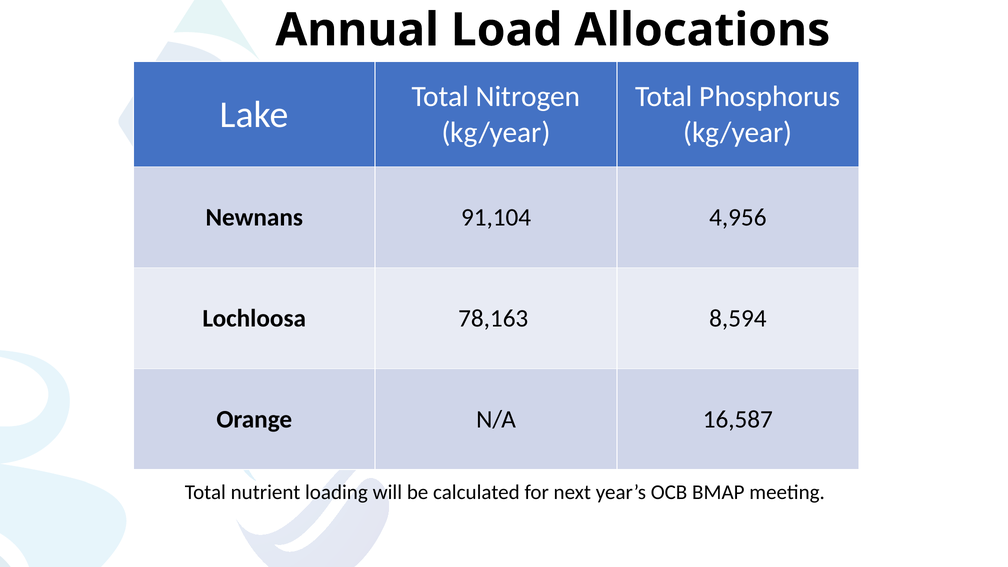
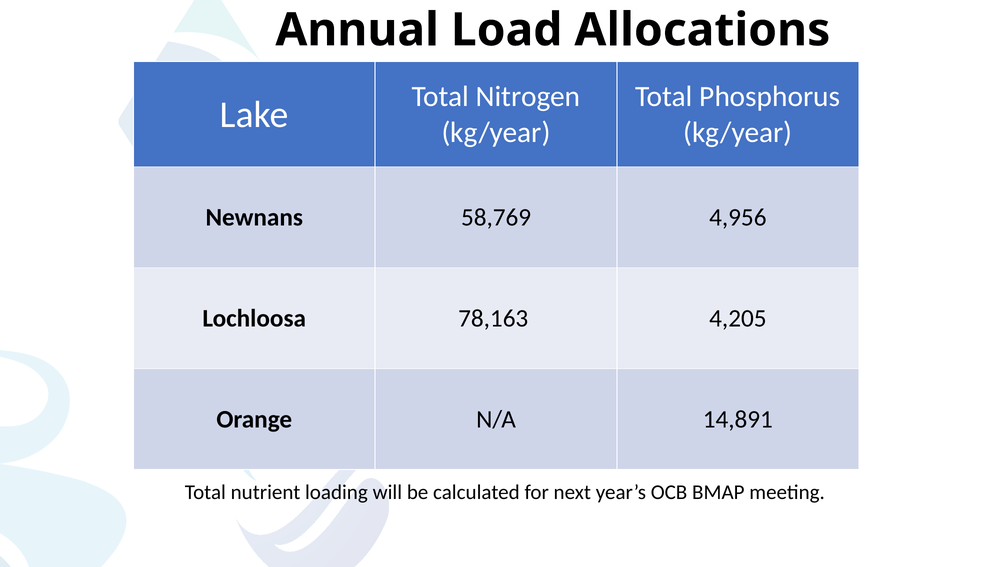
91,104: 91,104 -> 58,769
8,594: 8,594 -> 4,205
16,587: 16,587 -> 14,891
